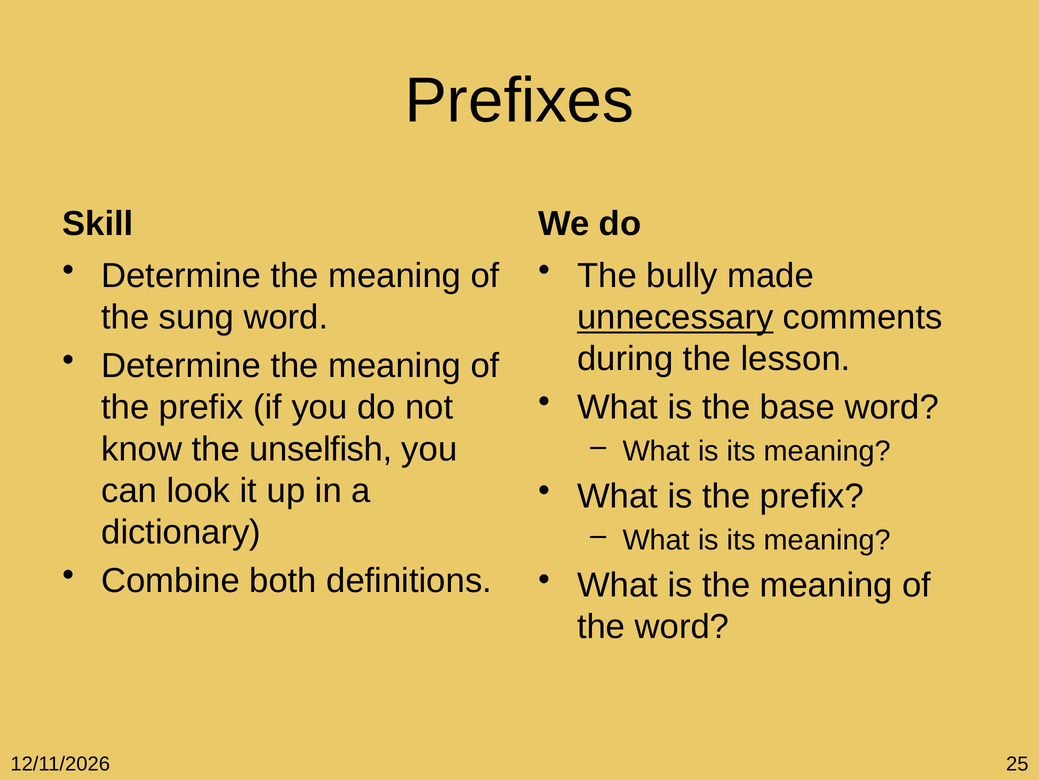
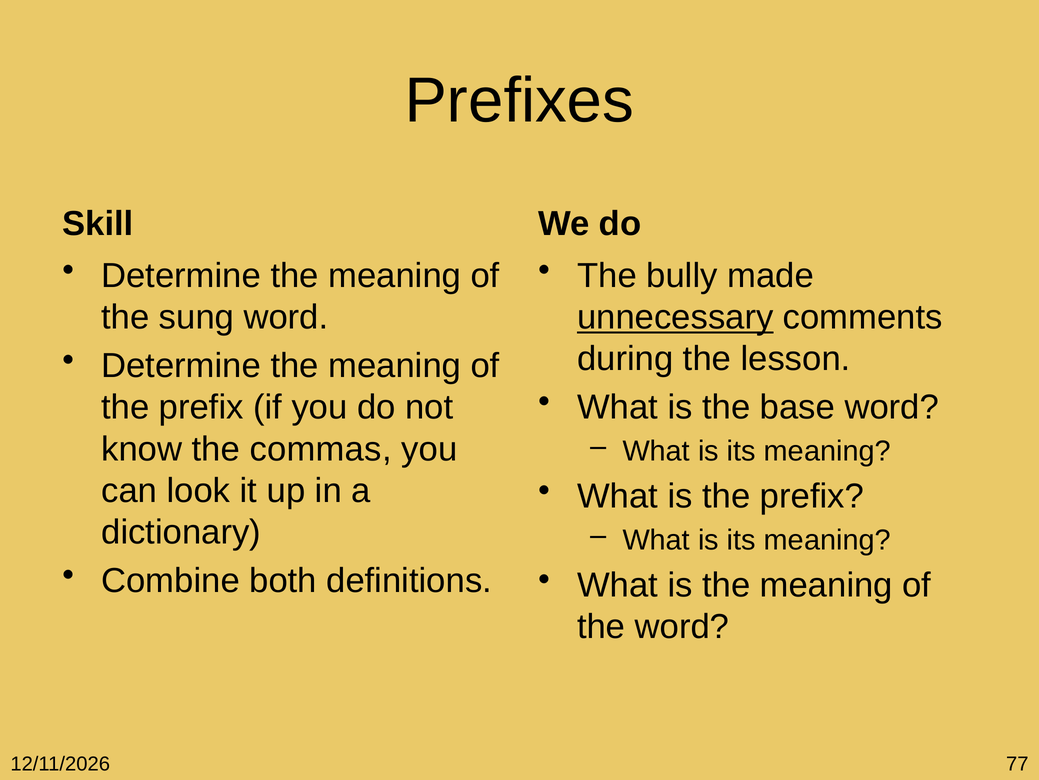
unselfish: unselfish -> commas
25: 25 -> 77
